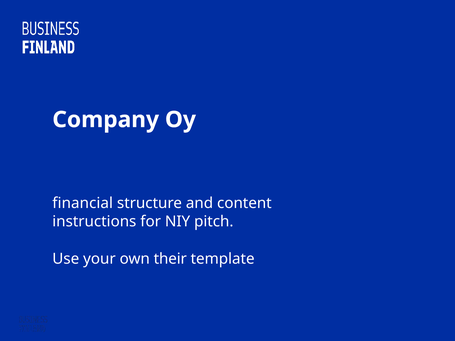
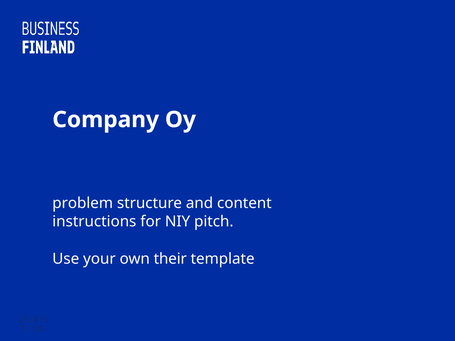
financial: financial -> problem
